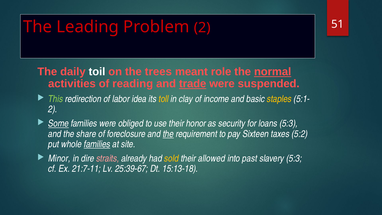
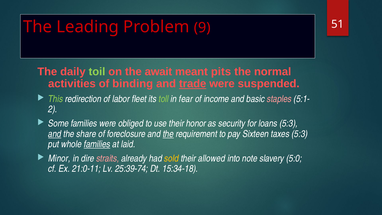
Problem 2: 2 -> 9
toil colour: white -> light green
trees: trees -> await
role: role -> pits
normal underline: present -> none
reading: reading -> binding
idea: idea -> fleet
toll colour: yellow -> light green
clay: clay -> fear
staples colour: yellow -> pink
Some underline: present -> none
and at (55, 134) underline: none -> present
taxes 5:2: 5:2 -> 5:3
site: site -> laid
past: past -> note
slavery 5:3: 5:3 -> 5:0
21:7-11: 21:7-11 -> 21:0-11
25:39-67: 25:39-67 -> 25:39-74
15:13-18: 15:13-18 -> 15:34-18
